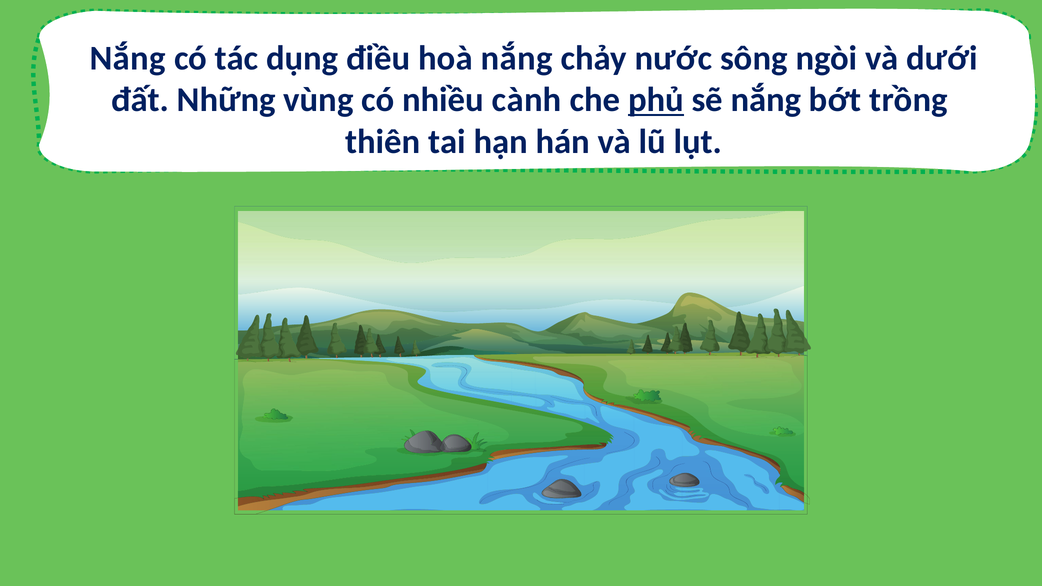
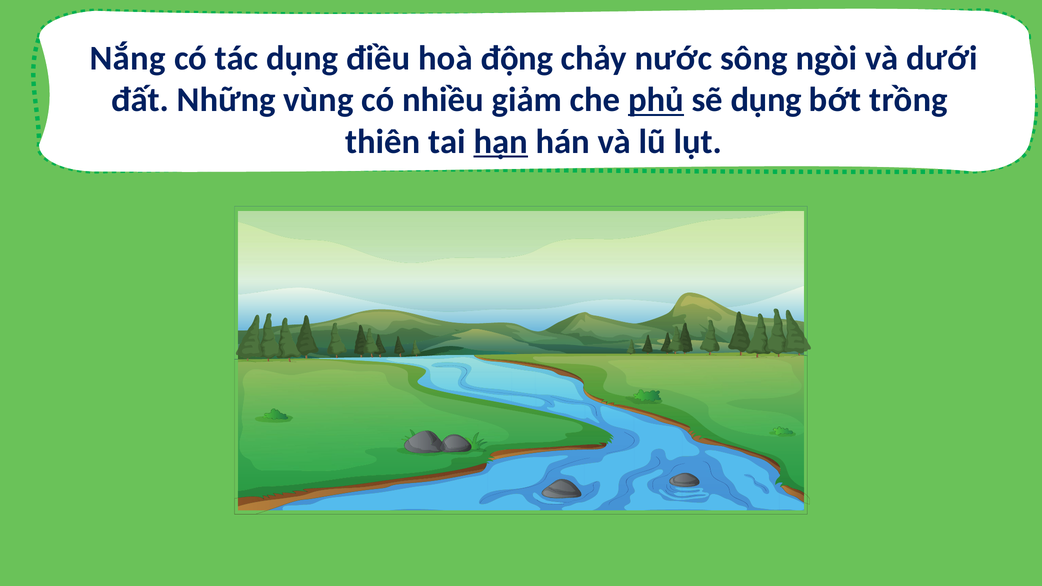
hoà nắng: nắng -> động
cành: cành -> giảm
sẽ nắng: nắng -> dụng
hạn underline: none -> present
